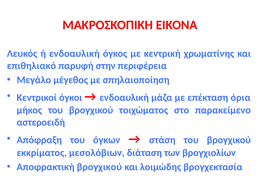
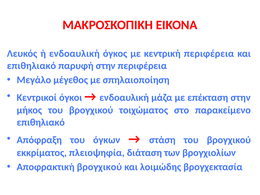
κεντρική χρωματίνης: χρωματίνης -> περιφέρεια
επέκταση όρια: όρια -> στην
αστεροειδή at (41, 122): αστεροειδή -> επιθηλιακό
μεσολόβιων: μεσολόβιων -> πλειοψηφία
